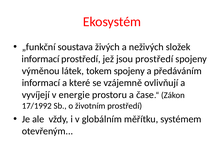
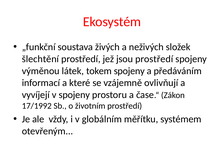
informací at (40, 59): informací -> šlechtění
v energie: energie -> spojeny
